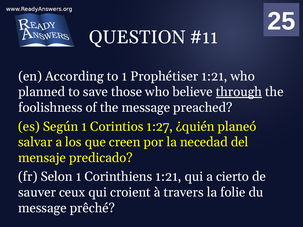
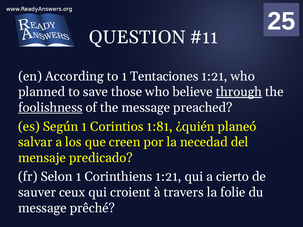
Prophétiser: Prophétiser -> Tentaciones
foolishness underline: none -> present
1:27: 1:27 -> 1:81
